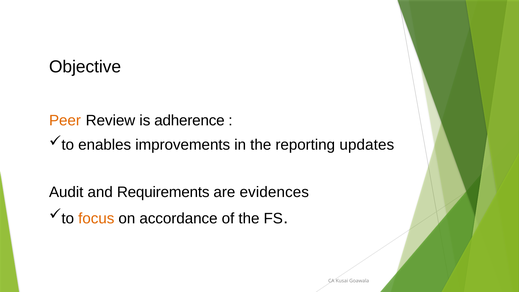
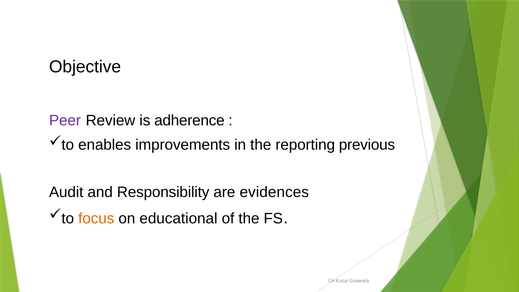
Peer colour: orange -> purple
updates: updates -> previous
Requirements: Requirements -> Responsibility
accordance: accordance -> educational
